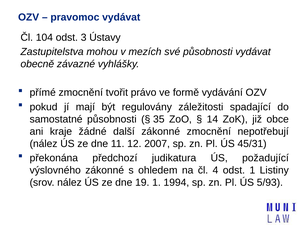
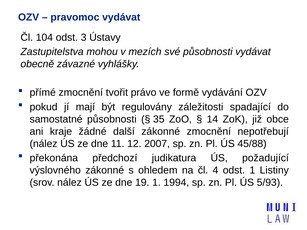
45/31: 45/31 -> 45/88
